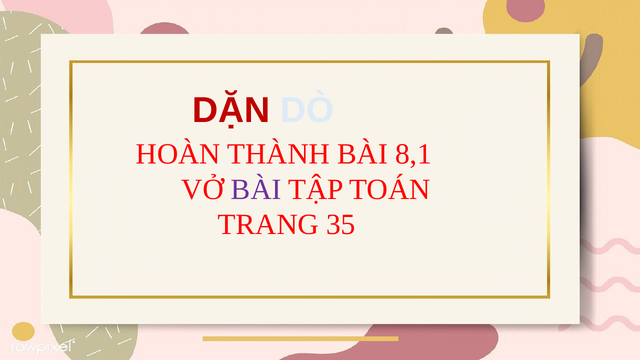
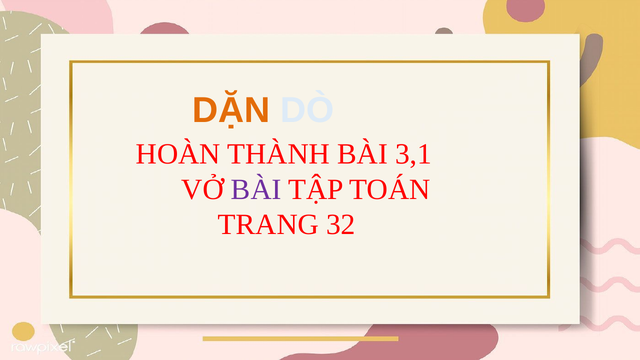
DẶN colour: red -> orange
8,1: 8,1 -> 3,1
35: 35 -> 32
